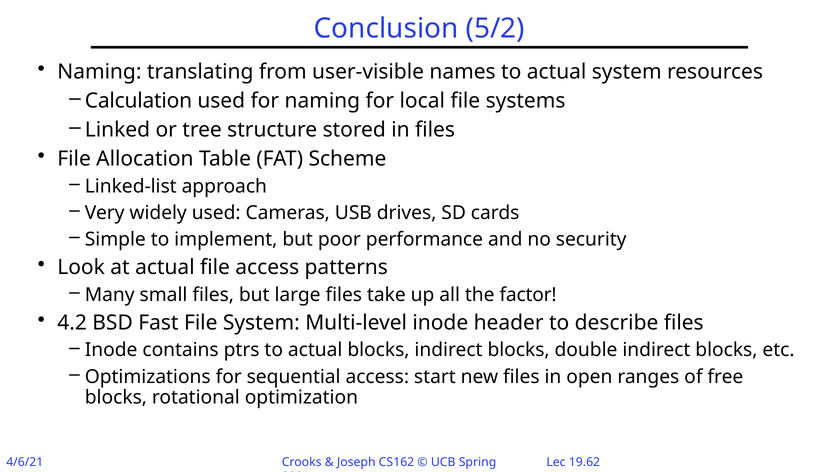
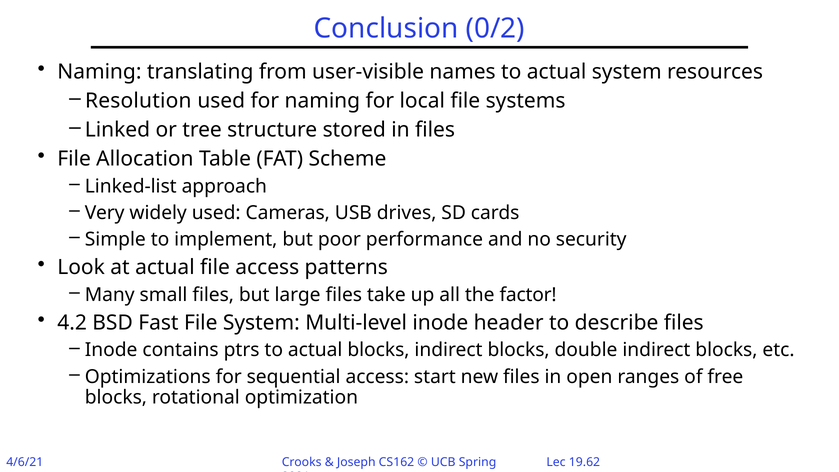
5/2: 5/2 -> 0/2
Calculation: Calculation -> Resolution
